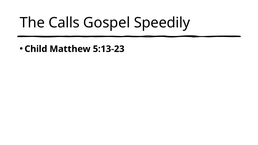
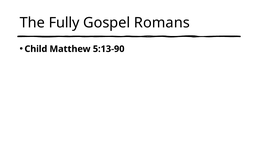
Calls: Calls -> Fully
Speedily: Speedily -> Romans
5:13-23: 5:13-23 -> 5:13-90
